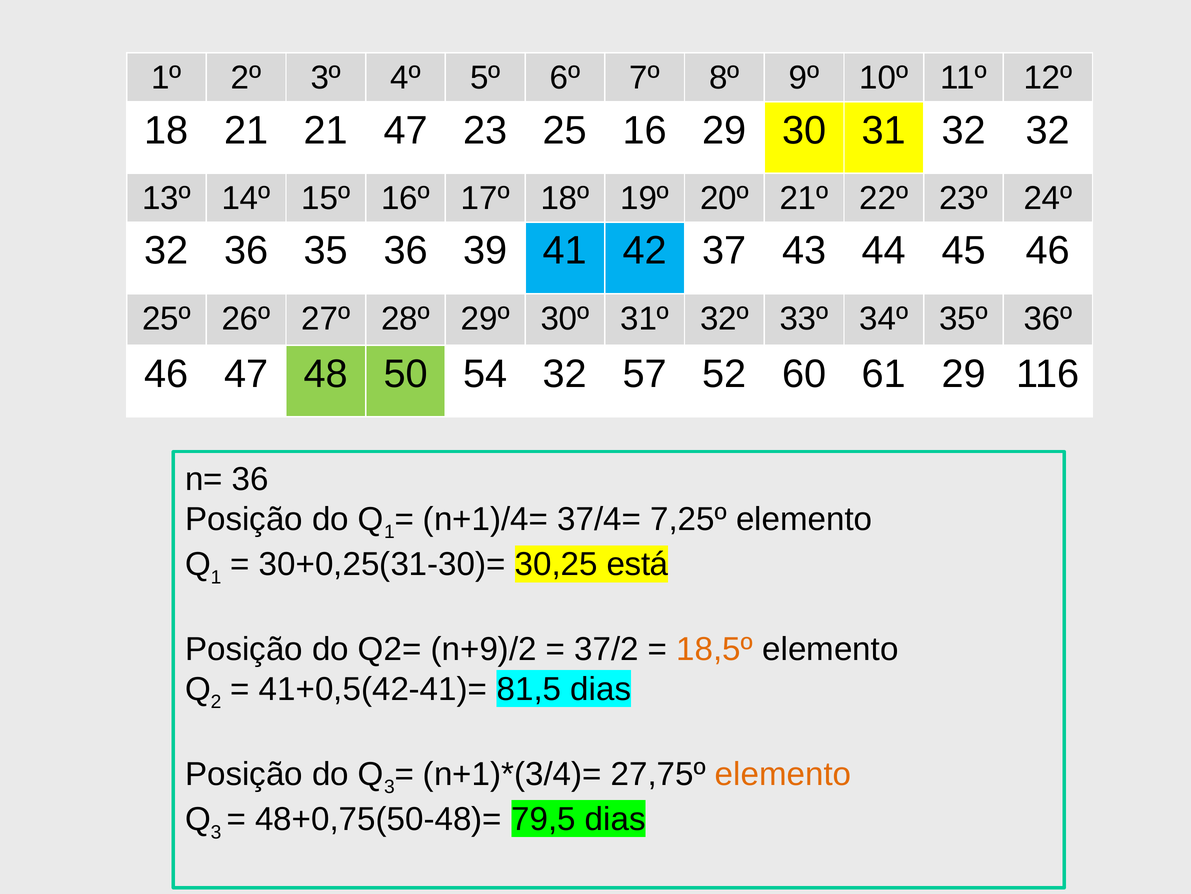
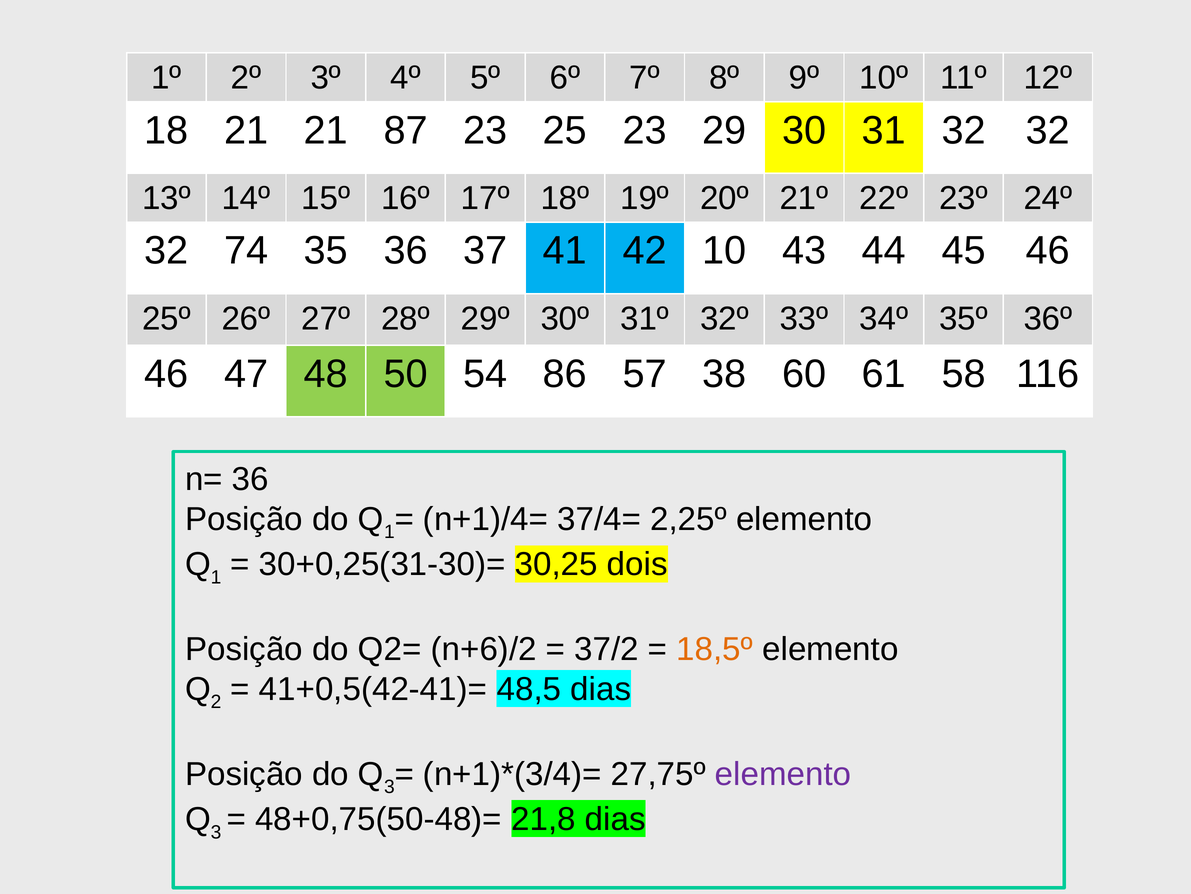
21 47: 47 -> 87
25 16: 16 -> 23
32 36: 36 -> 74
39: 39 -> 37
37: 37 -> 10
54 32: 32 -> 86
52: 52 -> 38
61 29: 29 -> 58
7,25º: 7,25º -> 2,25º
está: está -> dois
n+9)/2: n+9)/2 -> n+6)/2
81,5: 81,5 -> 48,5
elemento at (783, 773) colour: orange -> purple
79,5: 79,5 -> 21,8
